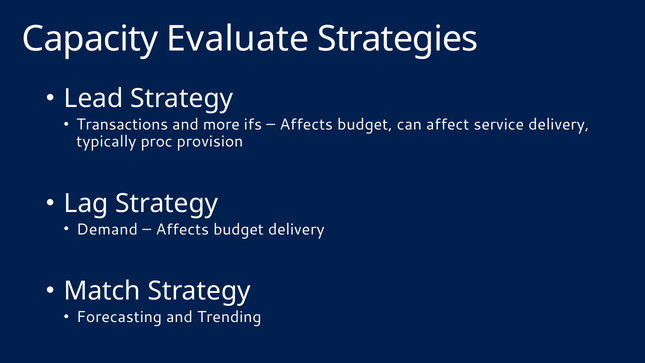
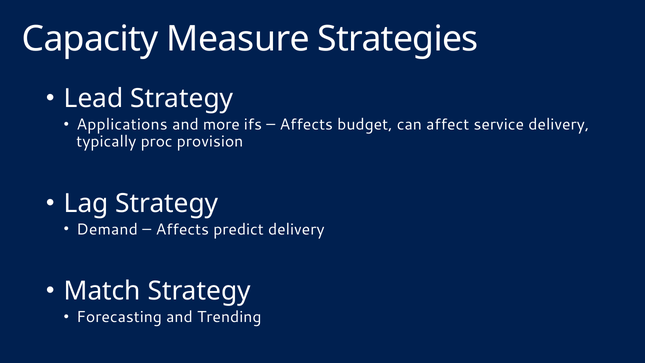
Evaluate: Evaluate -> Measure
Transactions: Transactions -> Applications
budget at (239, 229): budget -> predict
